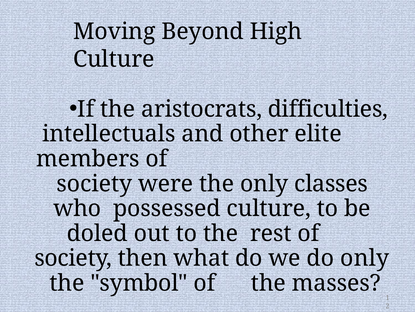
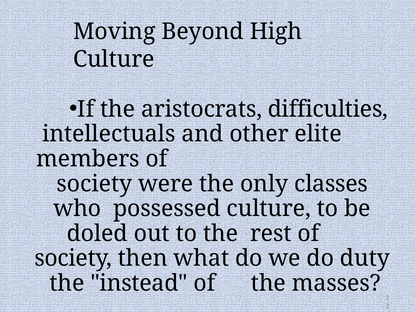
do only: only -> duty
symbol: symbol -> instead
